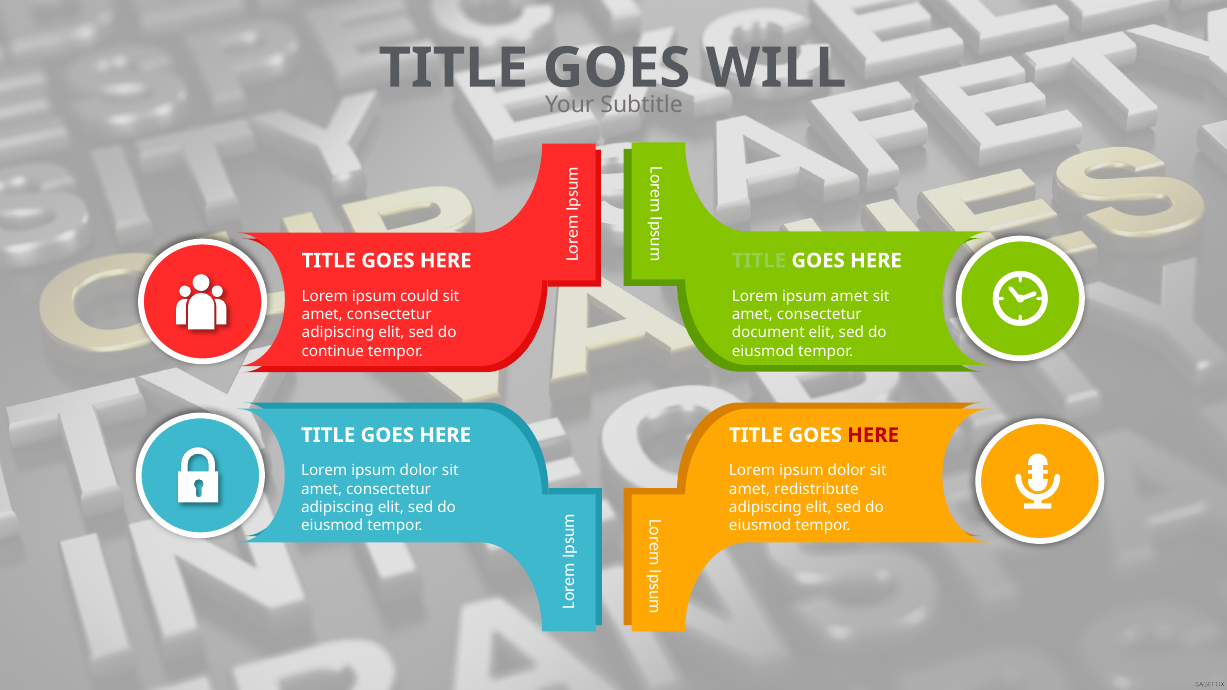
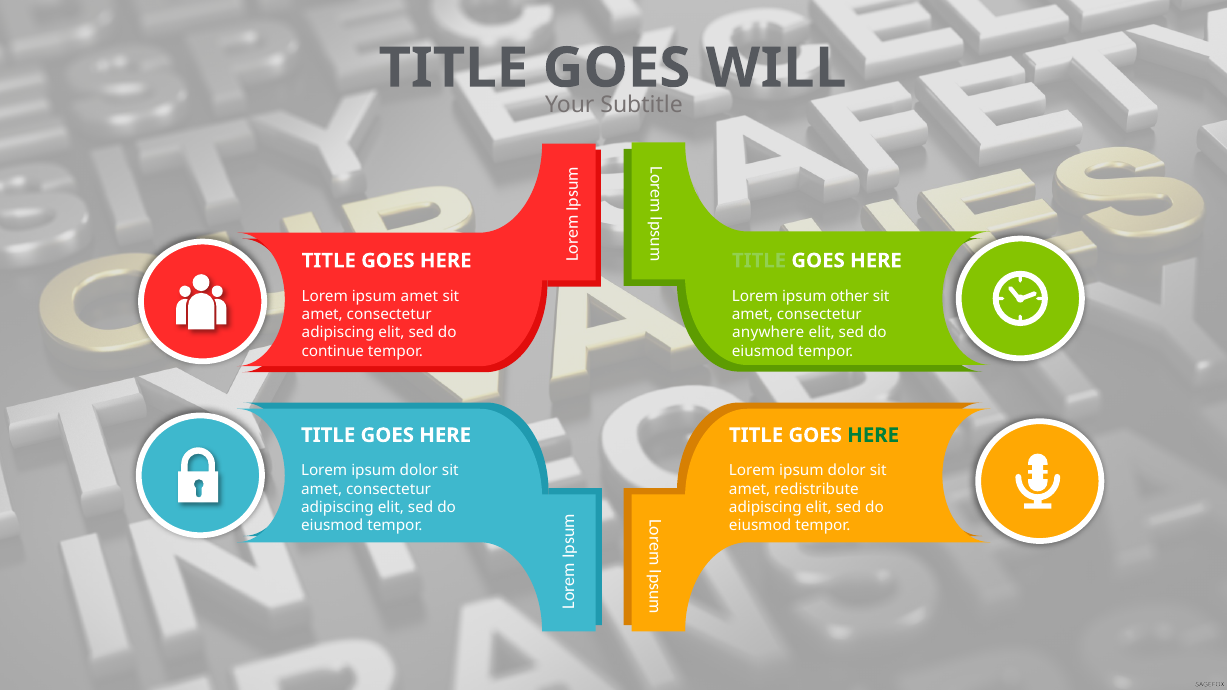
ipsum amet: amet -> other
ipsum could: could -> amet
document: document -> anywhere
HERE at (873, 435) colour: red -> green
